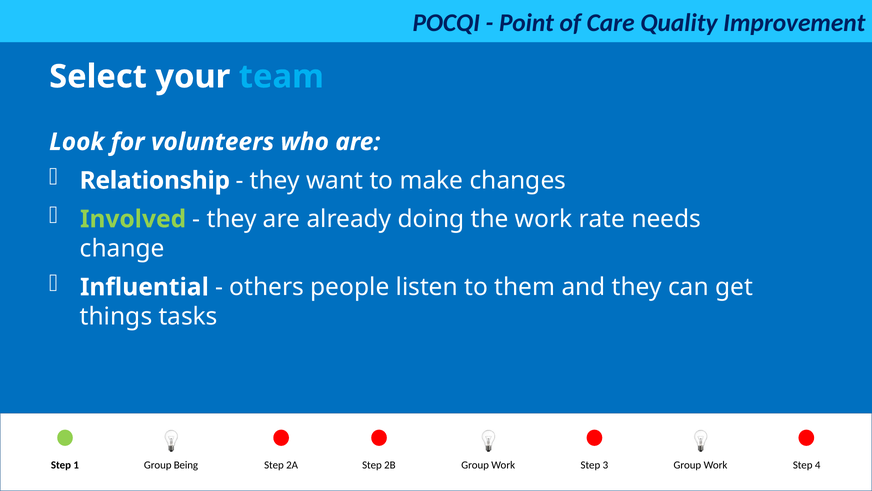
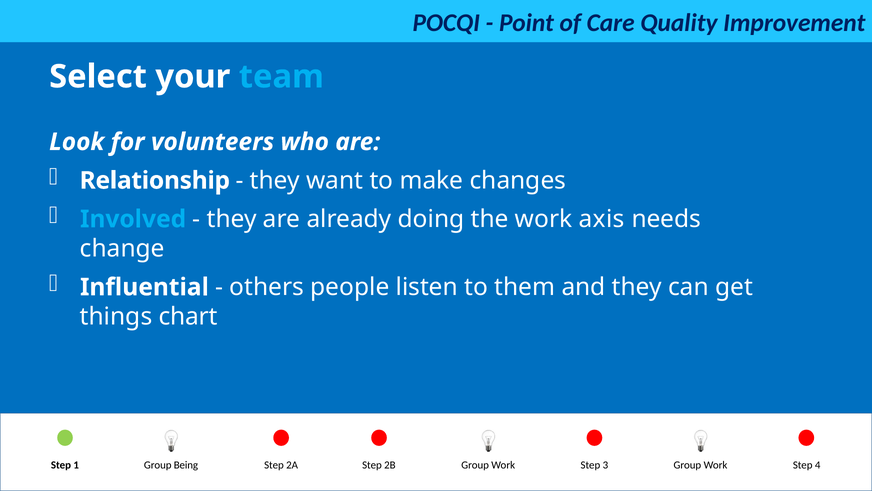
Involved colour: light green -> light blue
rate: rate -> axis
tasks: tasks -> chart
